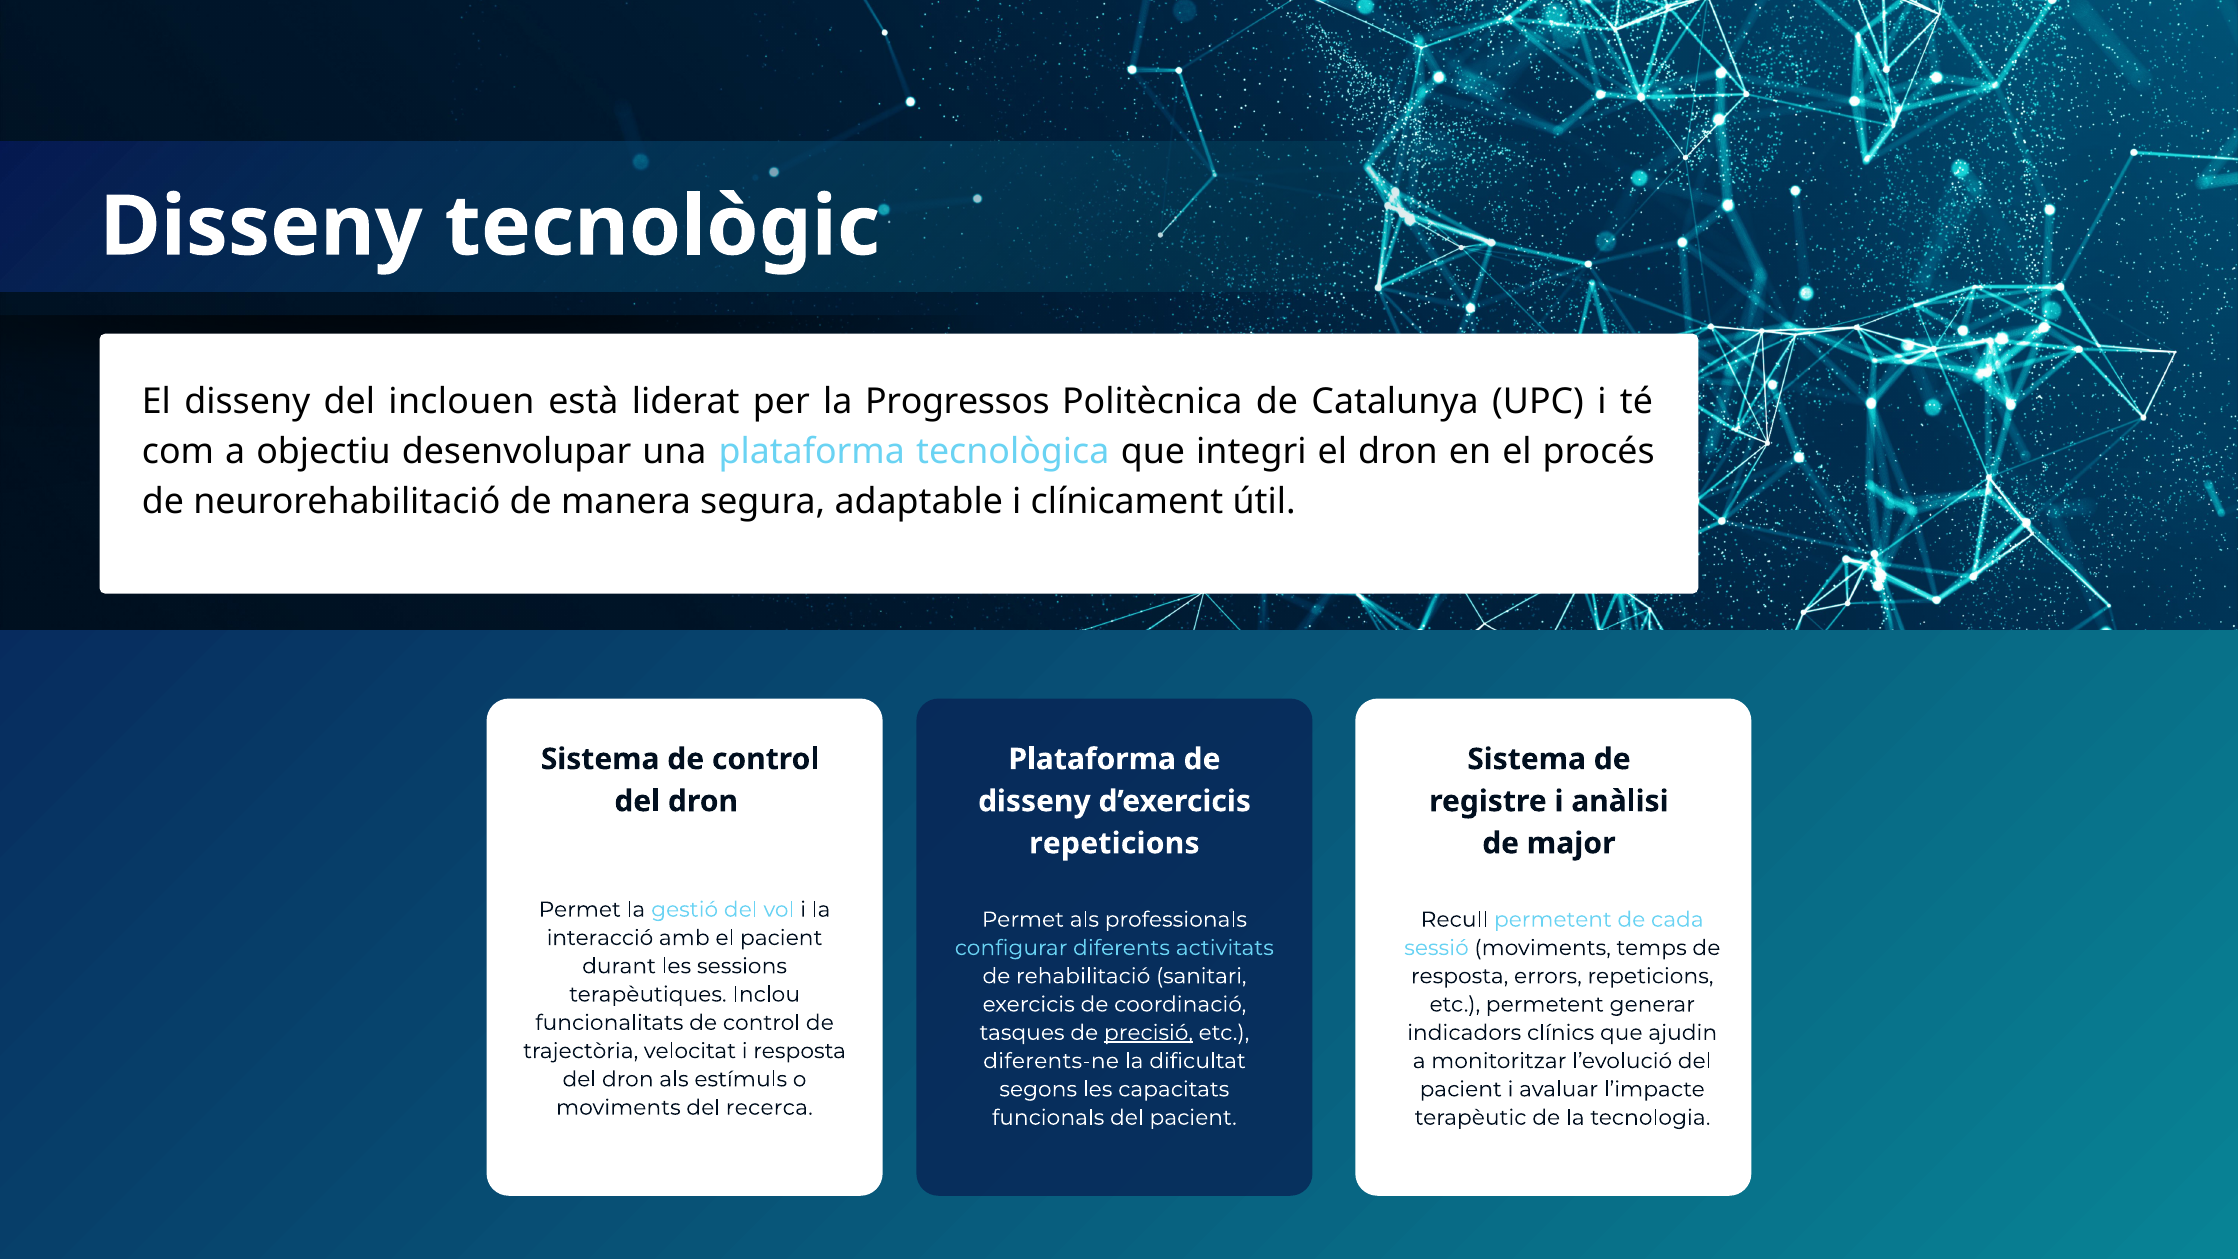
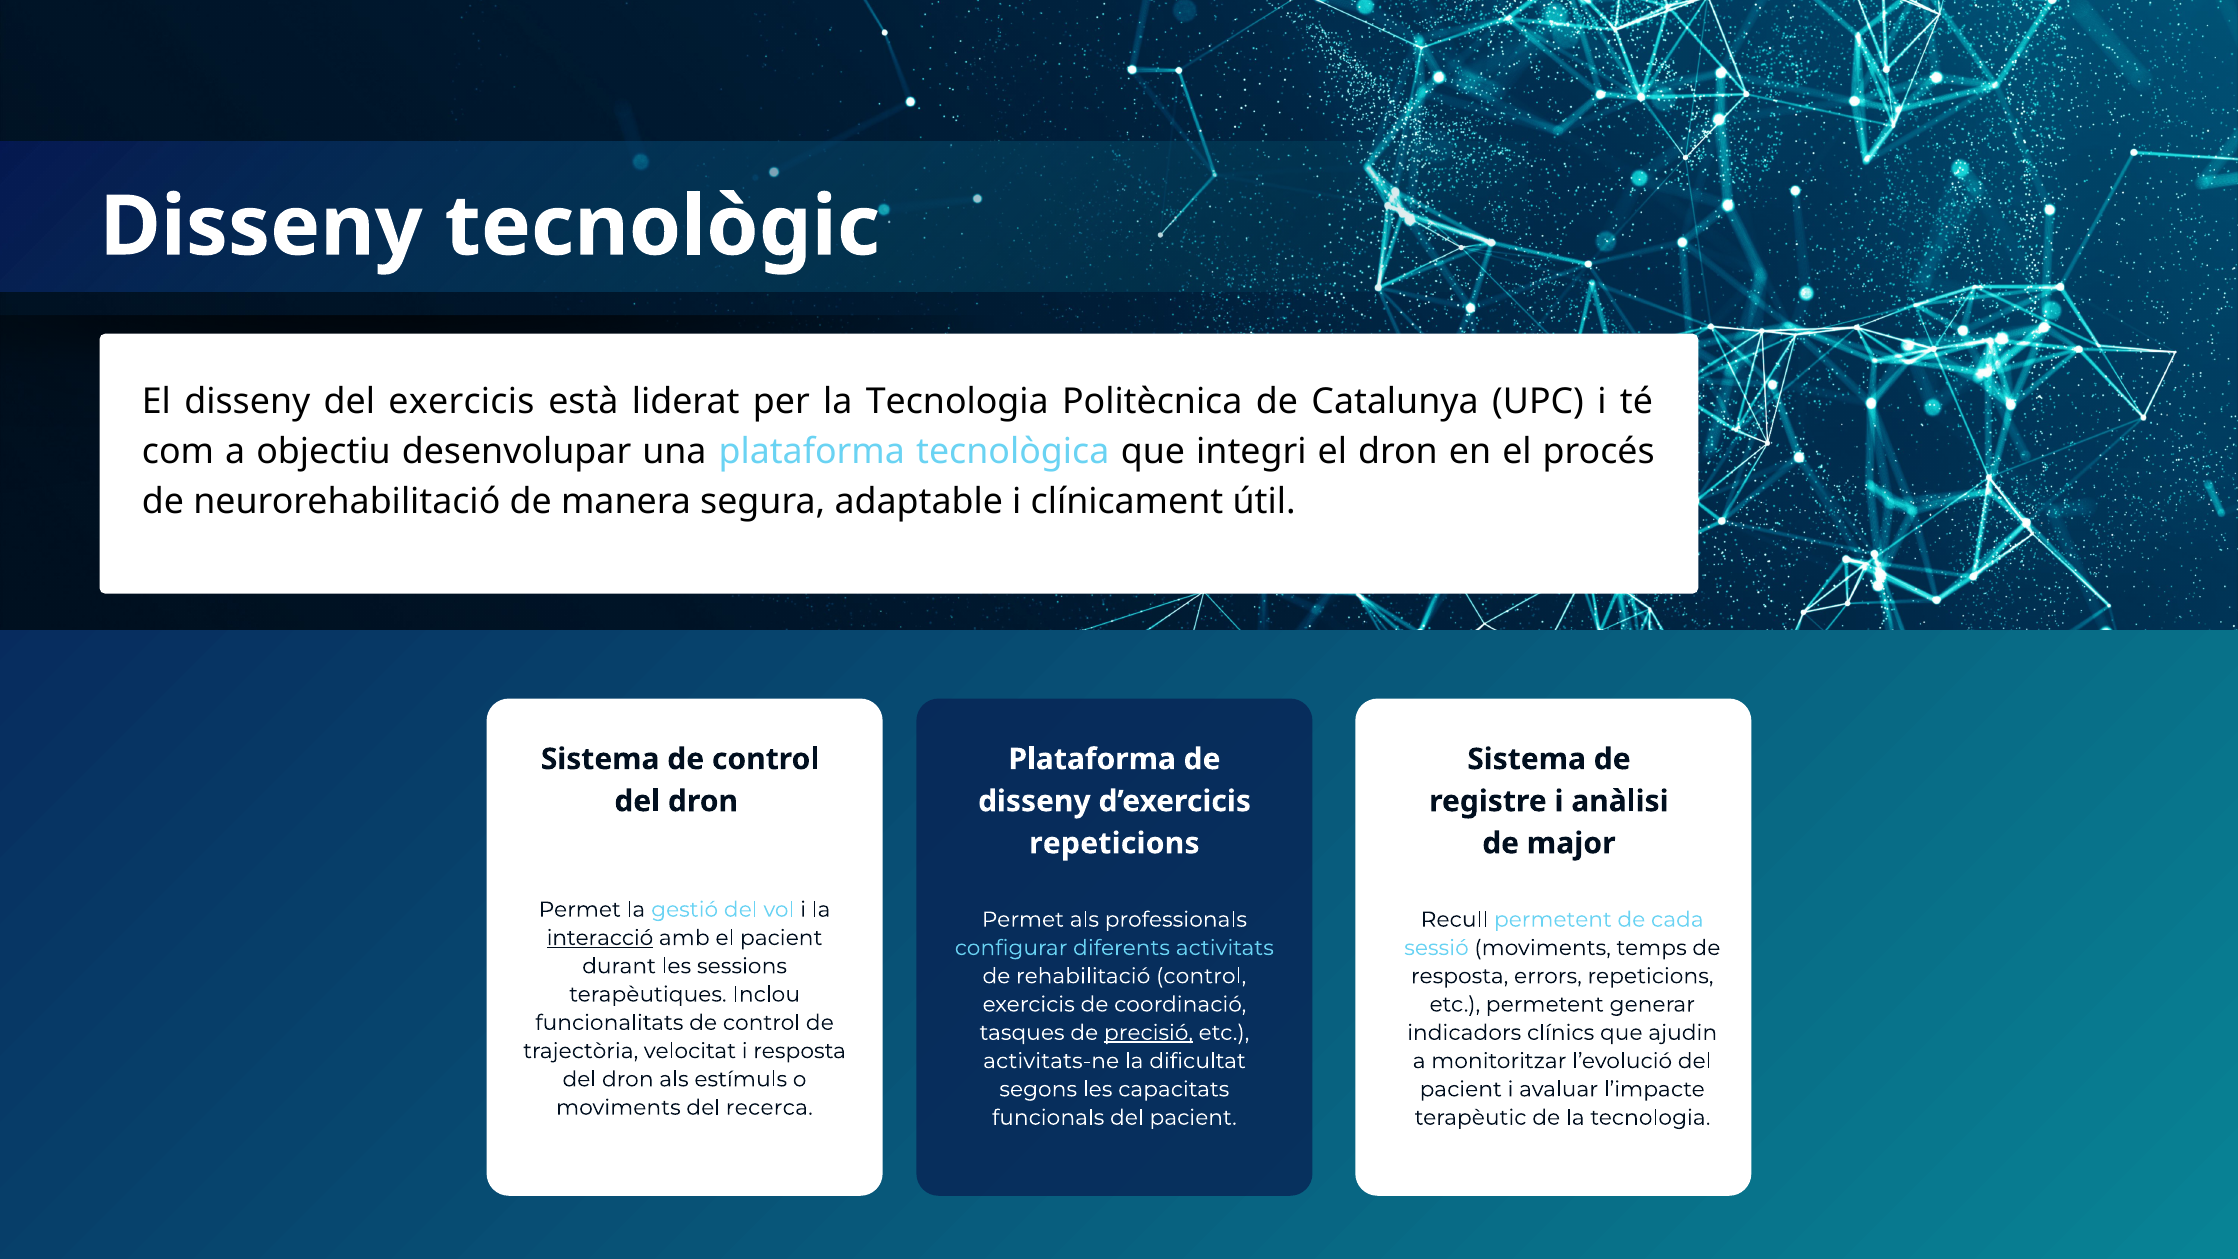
del inclouen: inclouen -> exercicis
per la Progressos: Progressos -> Tecnologia
interacció underline: none -> present
rehabilitació sanitari: sanitari -> control
diferents-ne: diferents-ne -> activitats-ne
